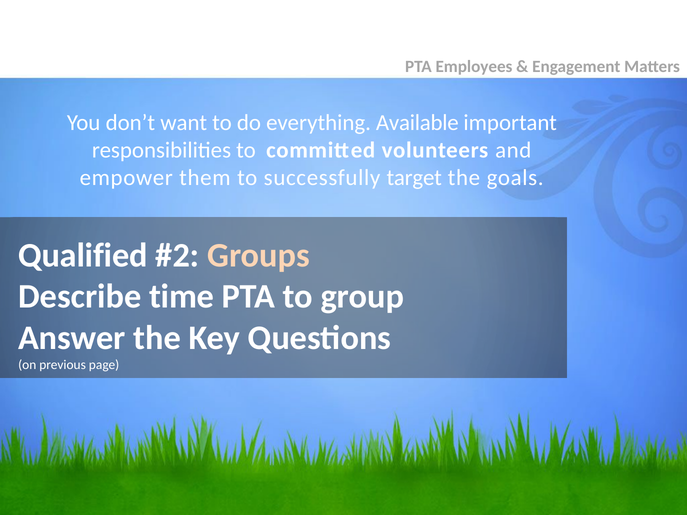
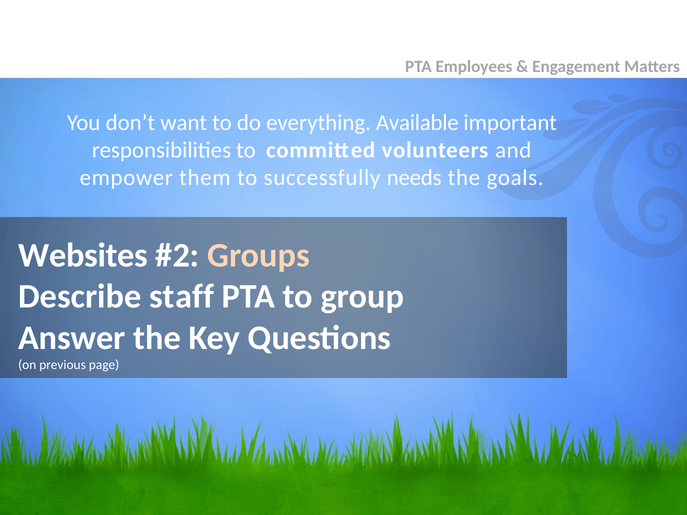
target: target -> needs
Qualified: Qualified -> Websites
time: time -> staff
